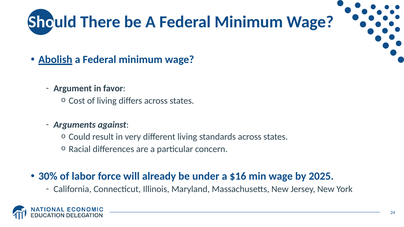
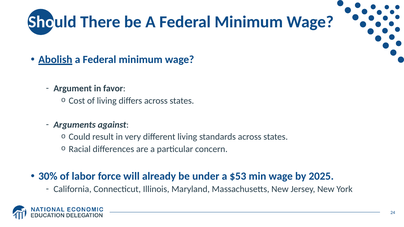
$16: $16 -> $53
